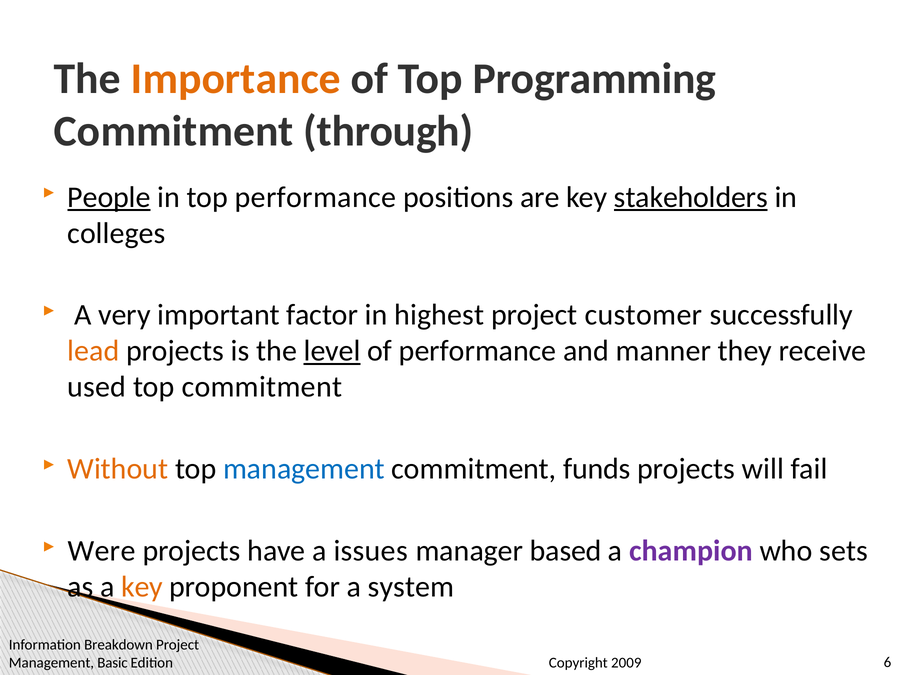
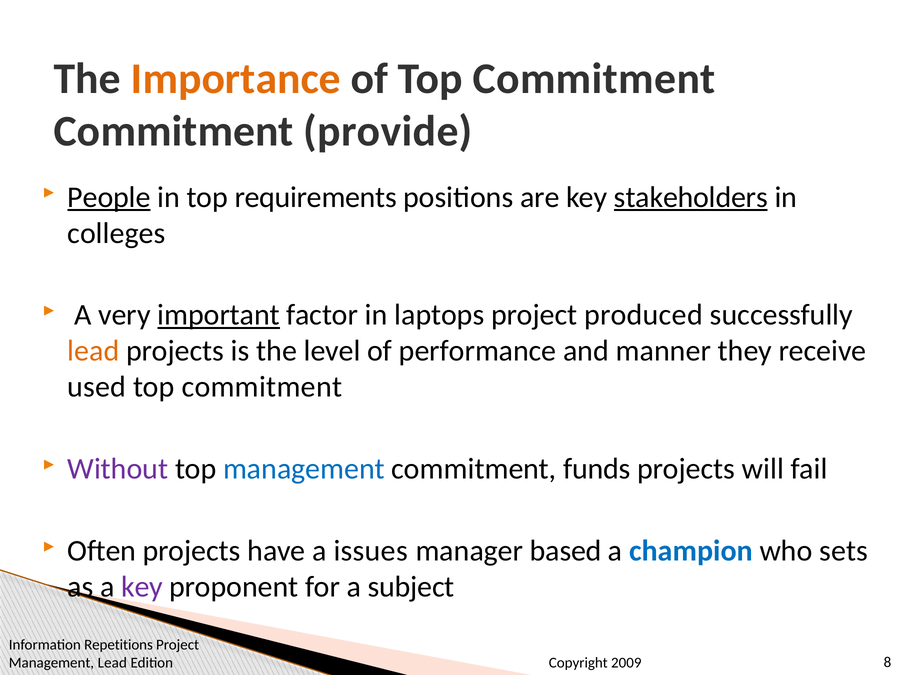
of Top Programming: Programming -> Commitment
through: through -> provide
top performance: performance -> requirements
important underline: none -> present
highest: highest -> laptops
customer: customer -> produced
level underline: present -> none
Without colour: orange -> purple
Were: Were -> Often
champion colour: purple -> blue
key at (142, 587) colour: orange -> purple
system: system -> subject
Breakdown: Breakdown -> Repetitions
Management Basic: Basic -> Lead
6: 6 -> 8
